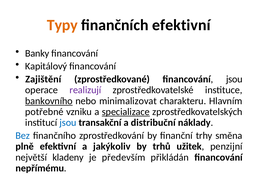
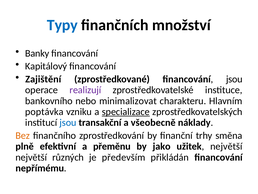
Typy colour: orange -> blue
finančních efektivní: efektivní -> množství
bankovního underline: present -> none
potřebné: potřebné -> poptávka
distribuční: distribuční -> všeobecně
Bez colour: blue -> orange
jakýkoliv: jakýkoliv -> přeměnu
trhů: trhů -> jako
užitek penzijní: penzijní -> největší
kladeny: kladeny -> různých
